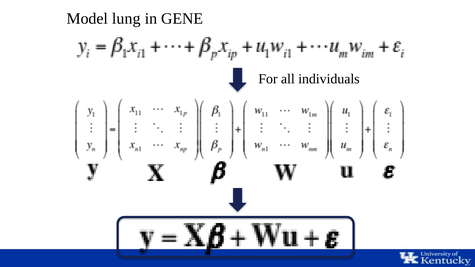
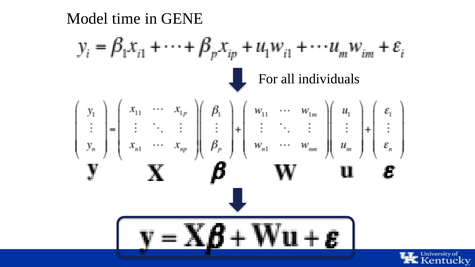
lung: lung -> time
